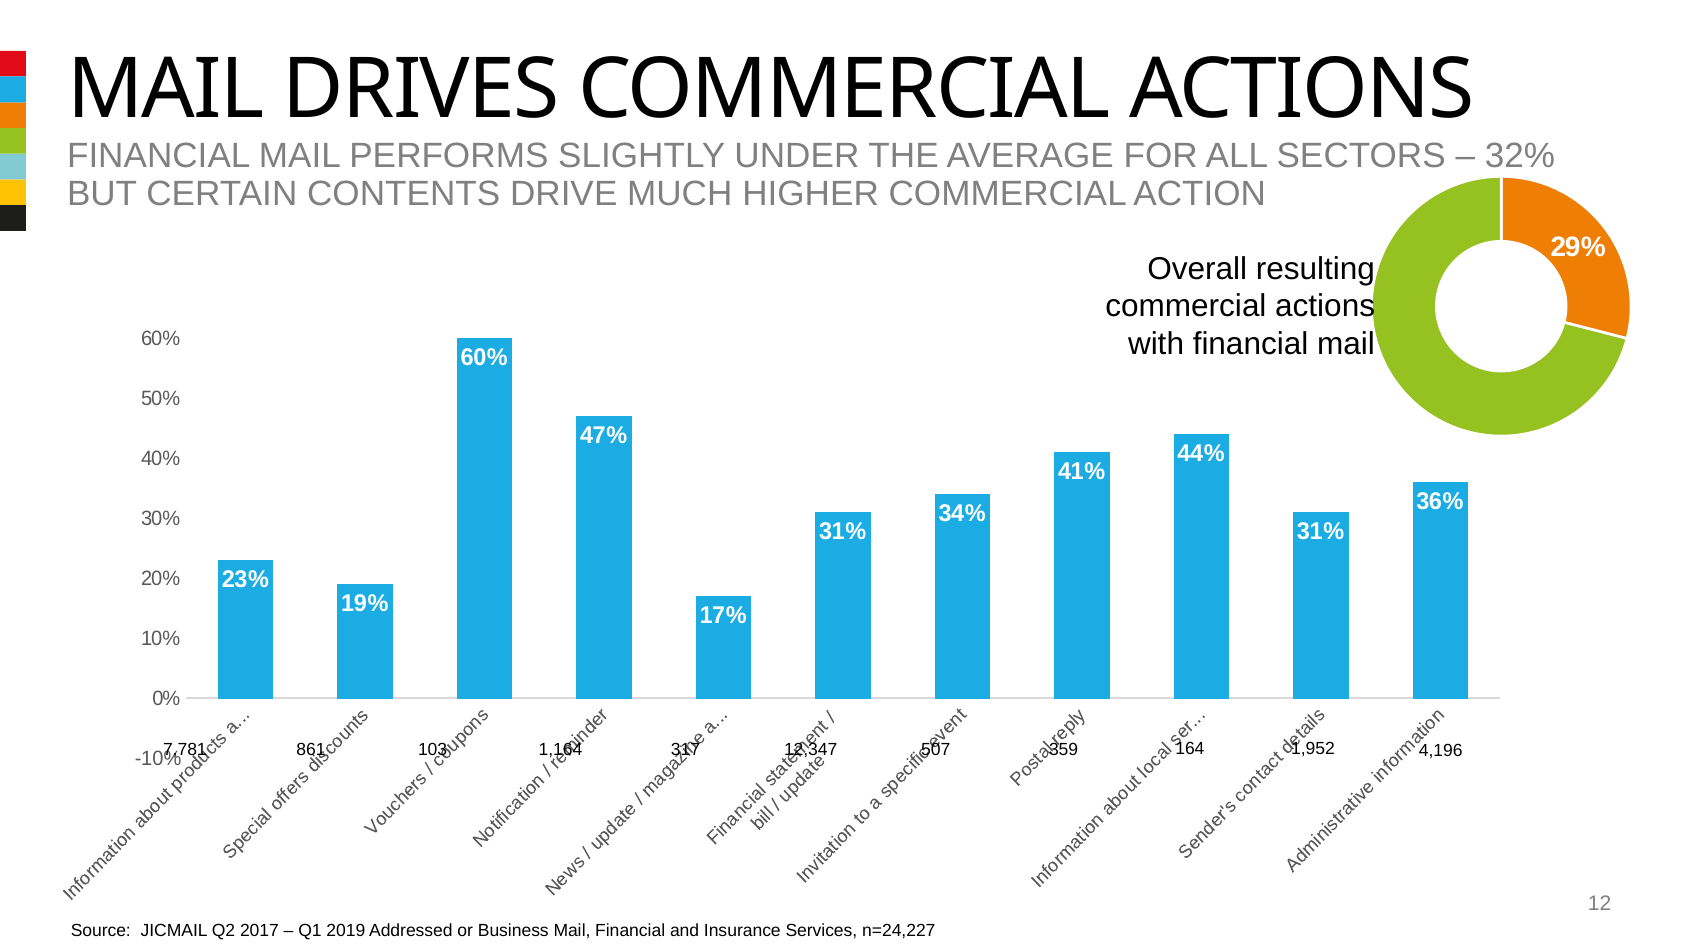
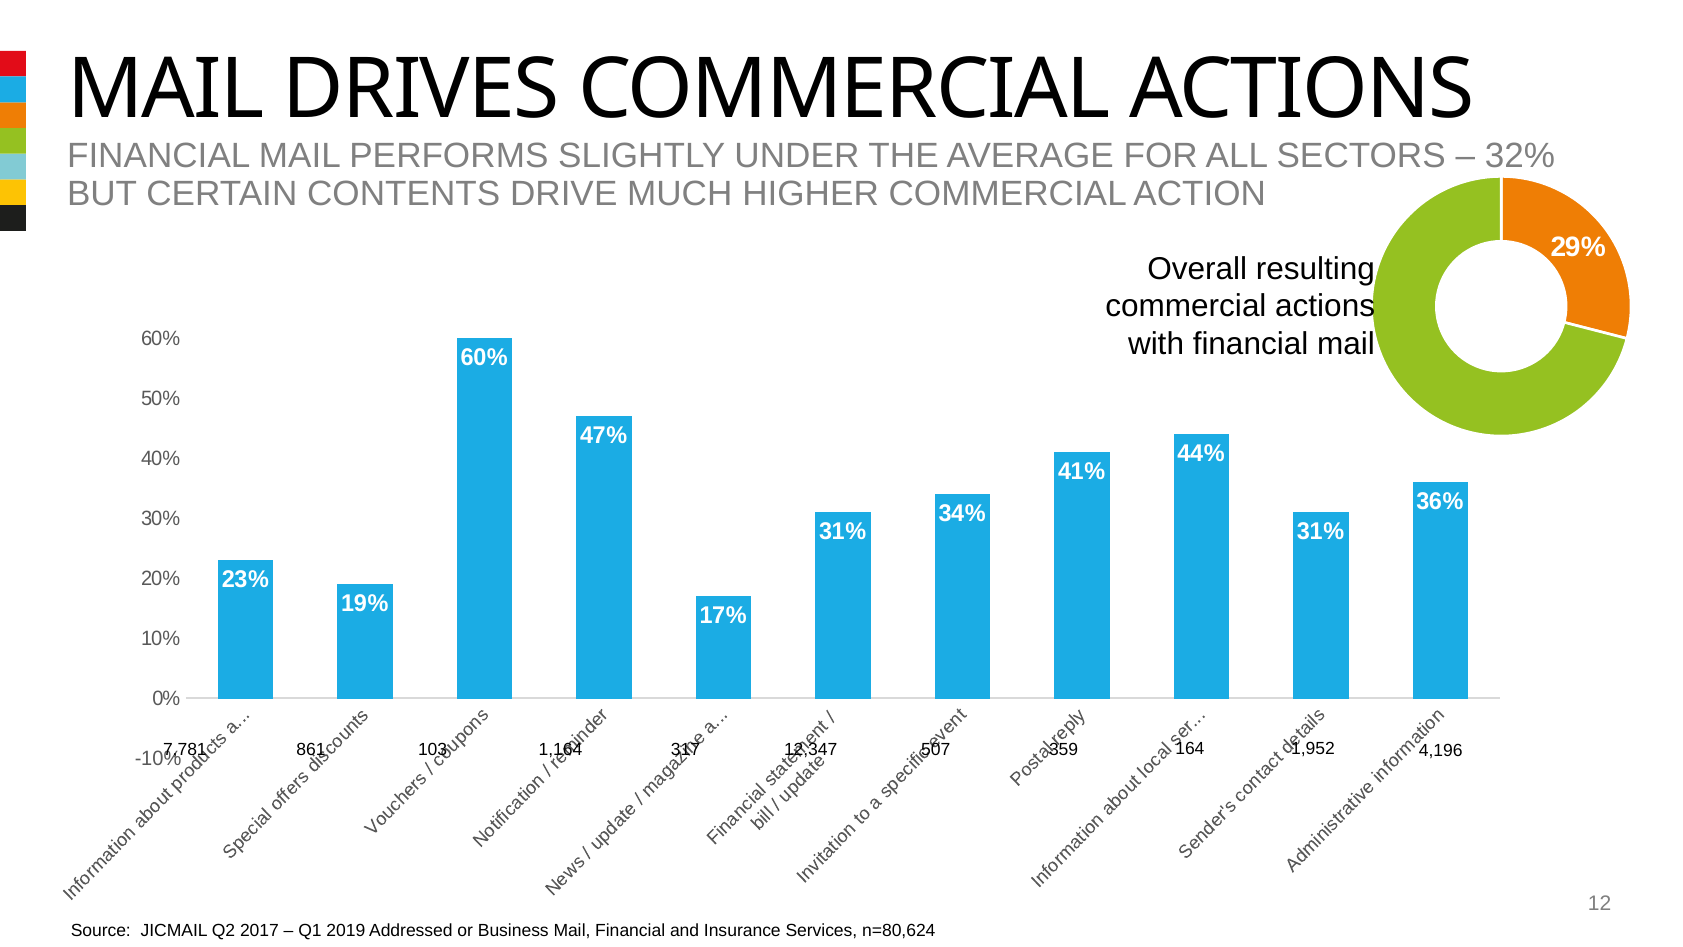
n=24,227: n=24,227 -> n=80,624
